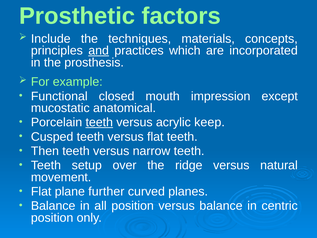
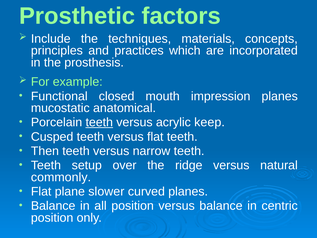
and underline: present -> none
impression except: except -> planes
movement: movement -> commonly
further: further -> slower
